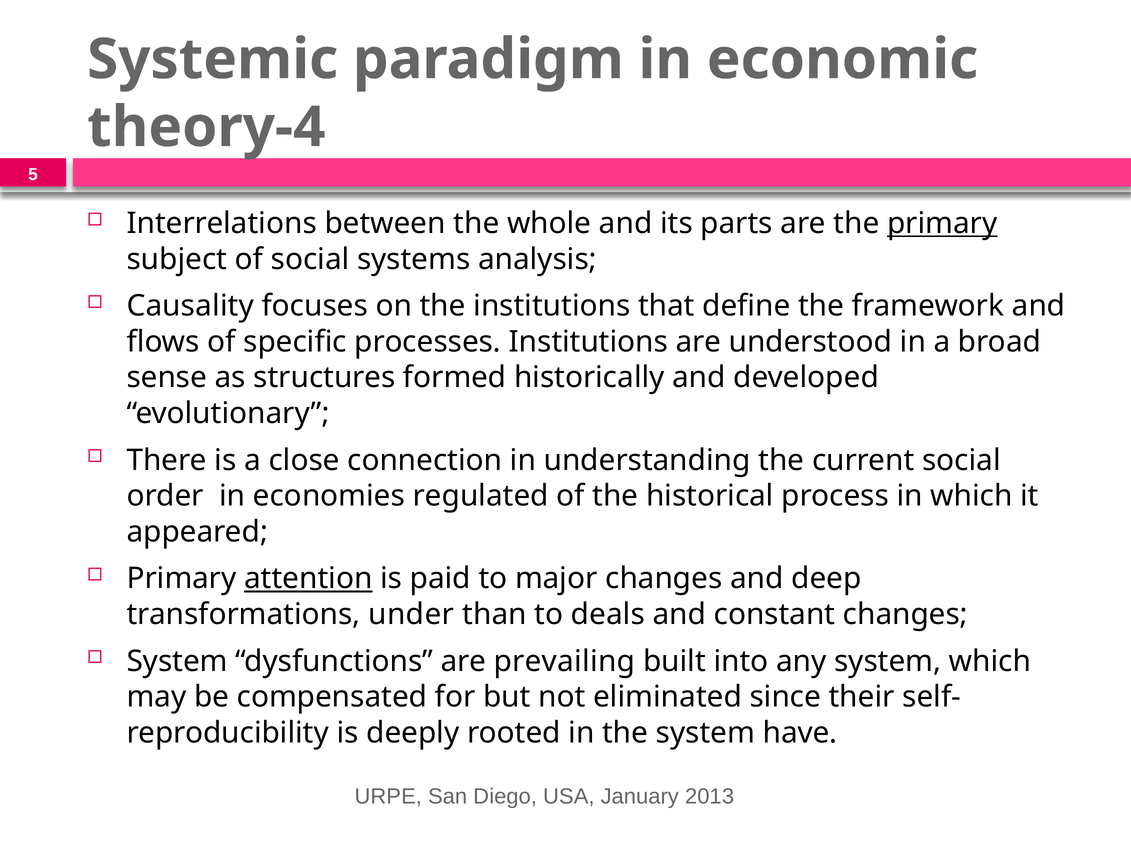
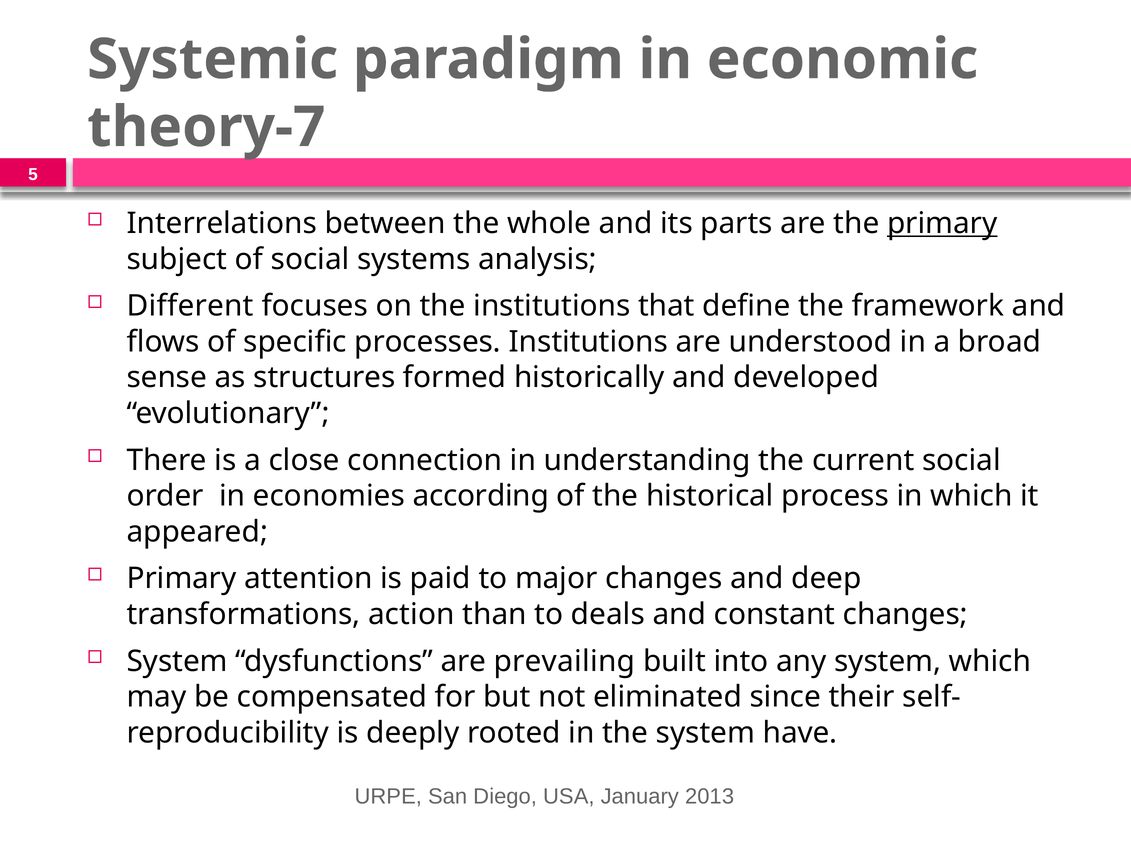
theory-4: theory-4 -> theory-7
Causality: Causality -> Different
regulated: regulated -> according
attention underline: present -> none
under: under -> action
